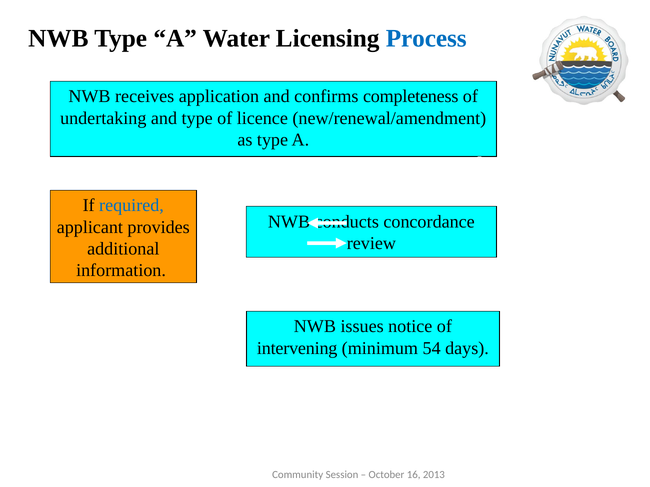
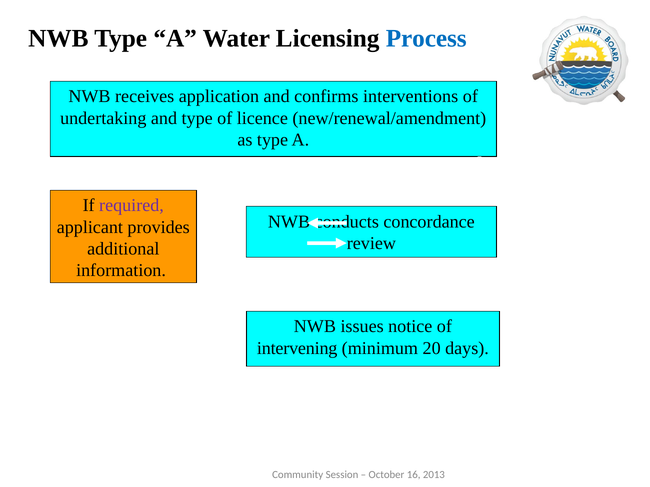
completeness: completeness -> interventions
required colour: blue -> purple
54: 54 -> 20
